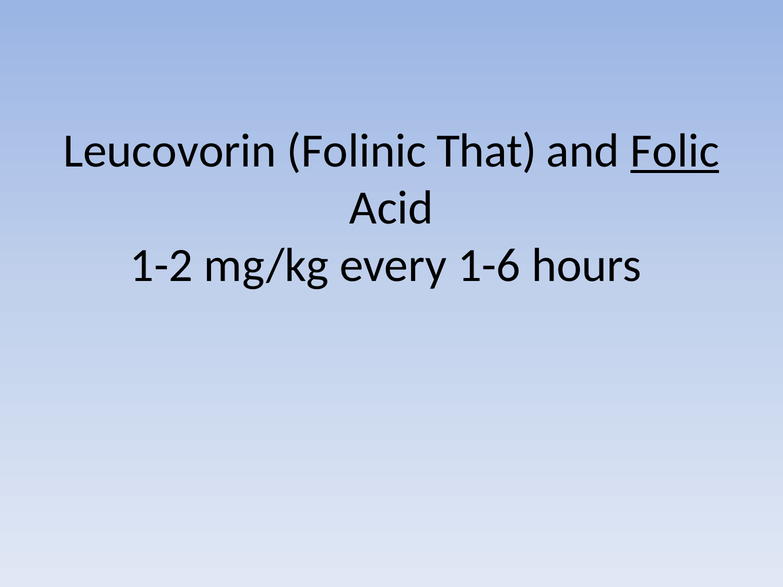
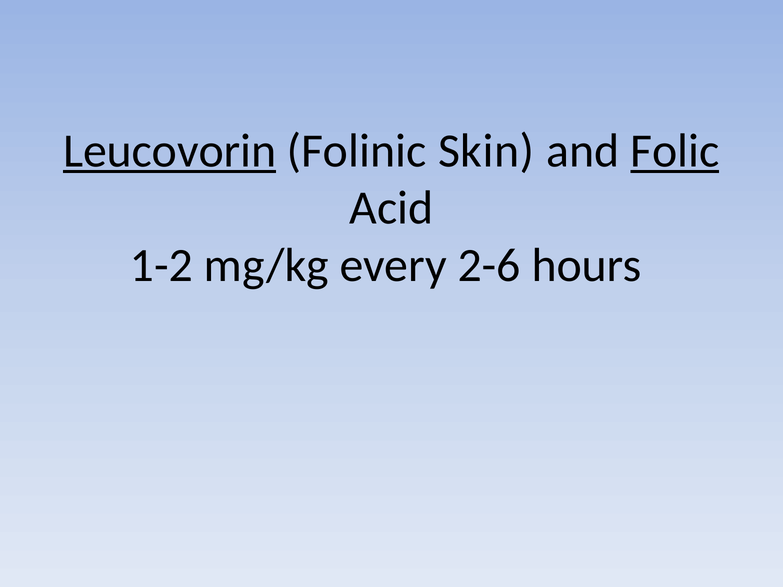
Leucovorin underline: none -> present
That: That -> Skin
1-6: 1-6 -> 2-6
